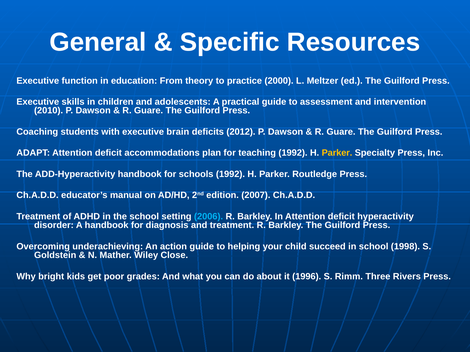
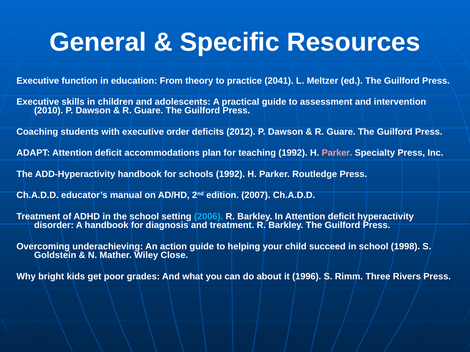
2000: 2000 -> 2041
brain: brain -> order
Parker at (337, 153) colour: yellow -> pink
